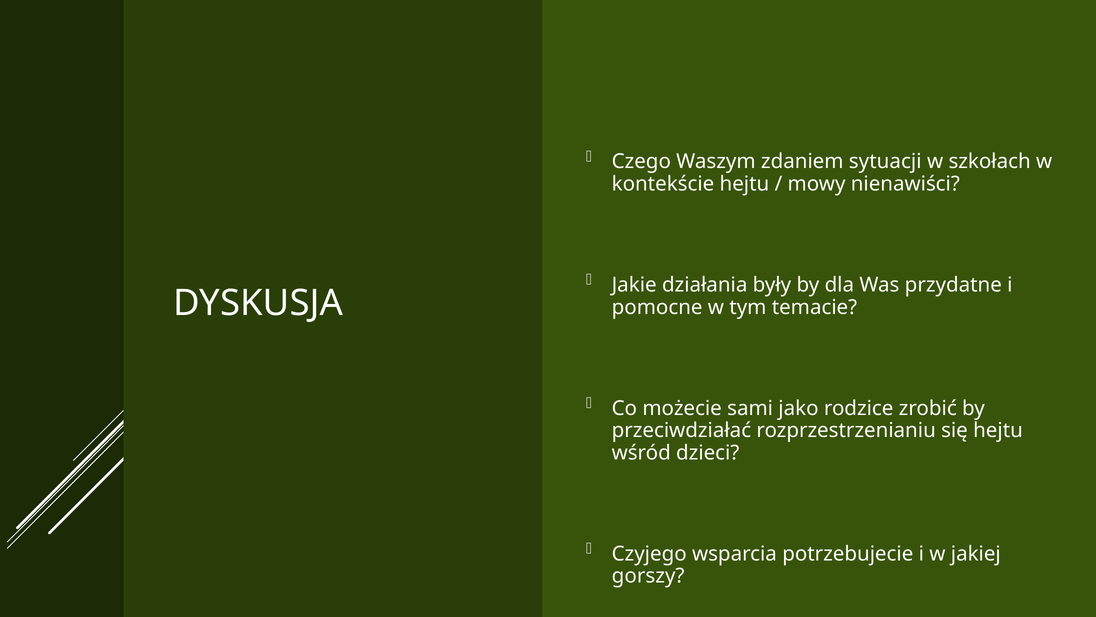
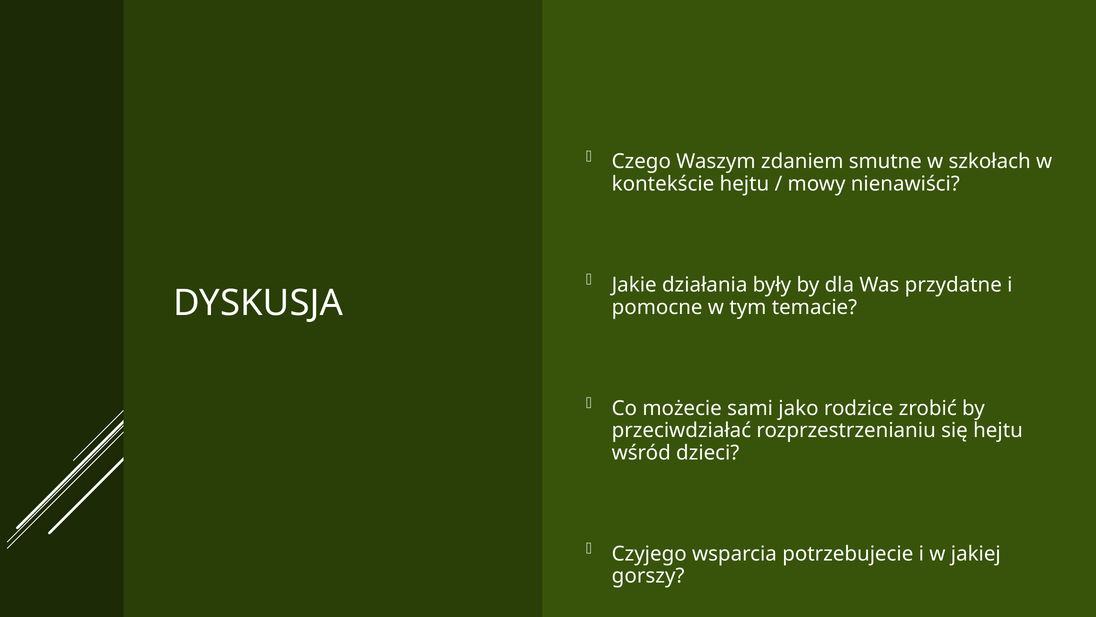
sytuacji: sytuacji -> smutne
